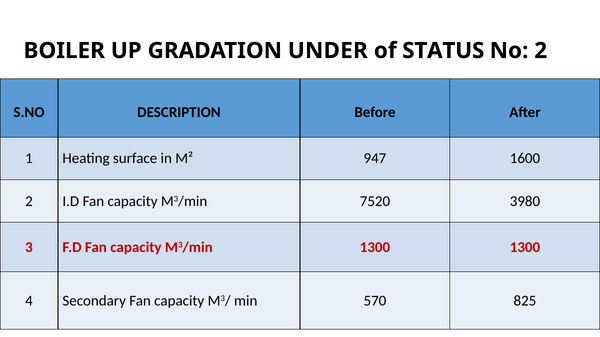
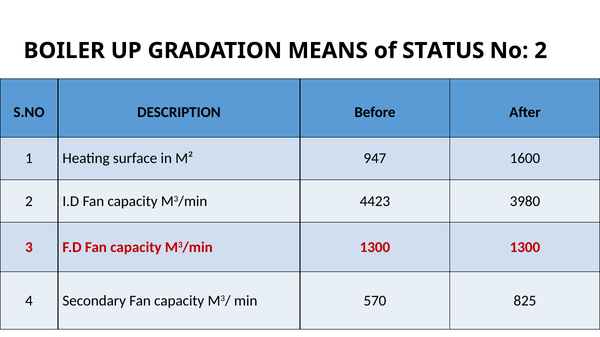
UNDER: UNDER -> MEANS
7520: 7520 -> 4423
